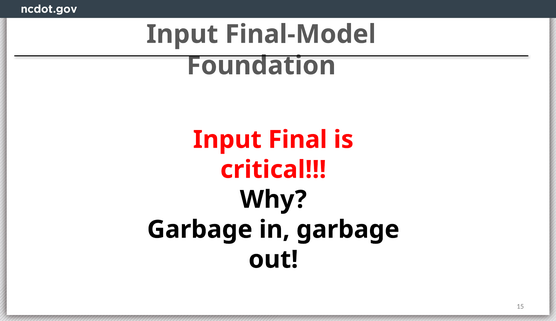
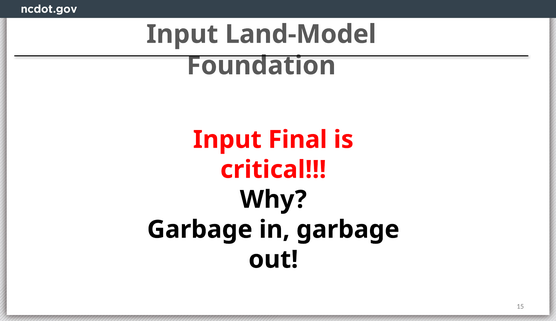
Final-Model: Final-Model -> Land-Model
